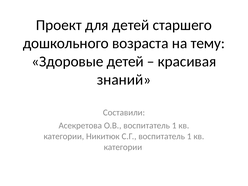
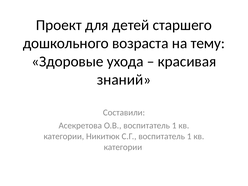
Здоровые детей: детей -> ухода
